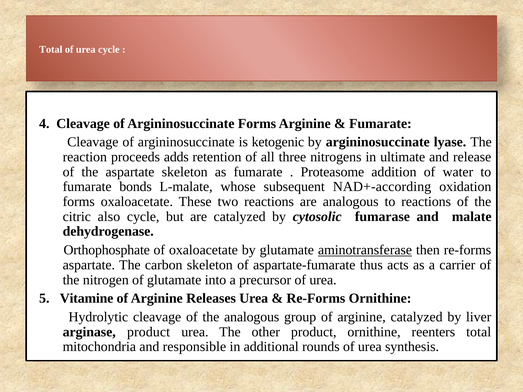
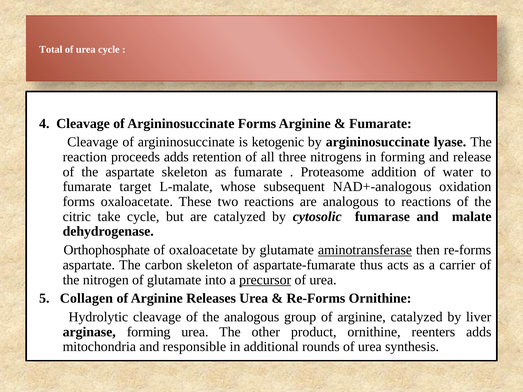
in ultimate: ultimate -> forming
bonds: bonds -> target
NAD+-according: NAD+-according -> NAD+-analogous
also: also -> take
precursor underline: none -> present
Vitamine: Vitamine -> Collagen
arginase product: product -> forming
reenters total: total -> adds
